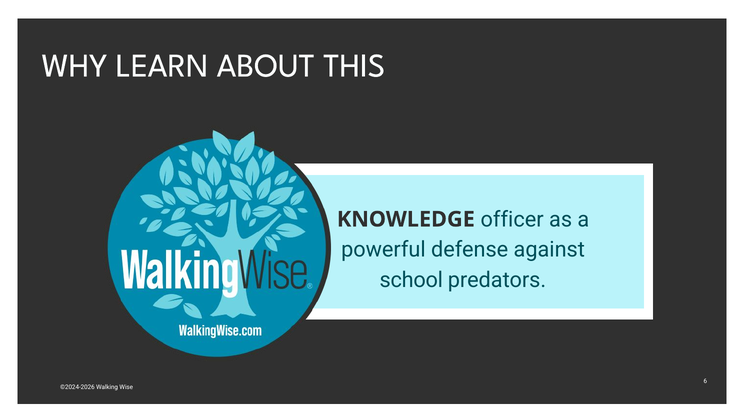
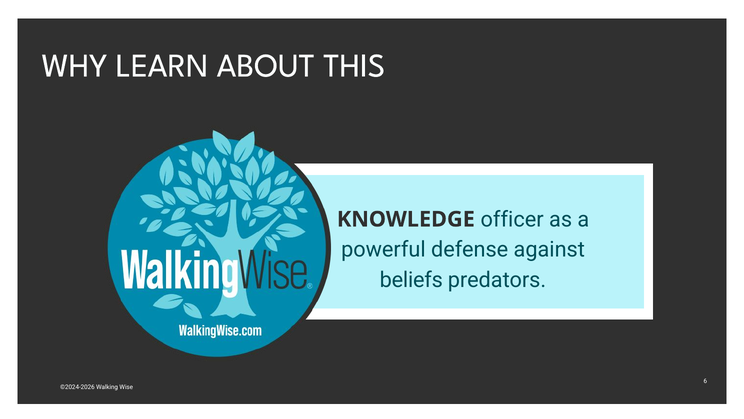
school: school -> beliefs
